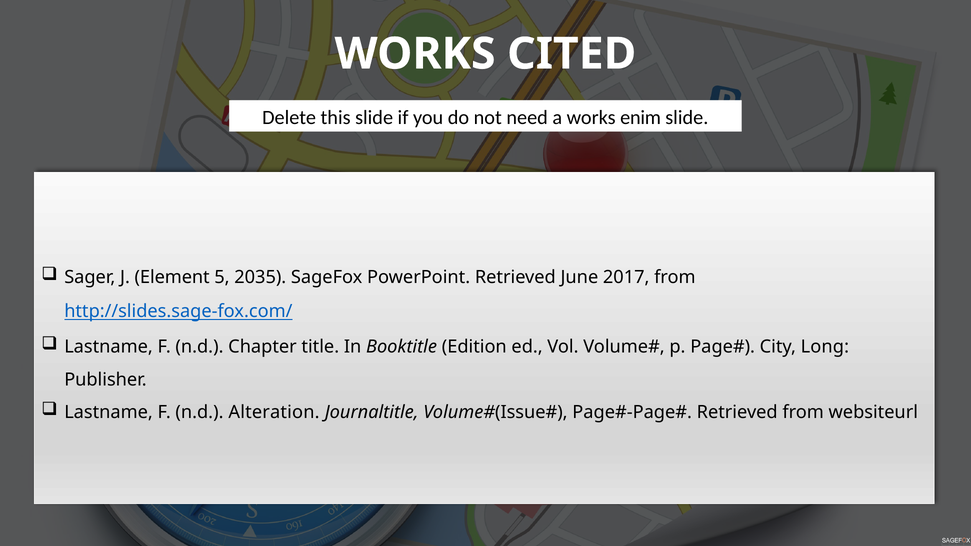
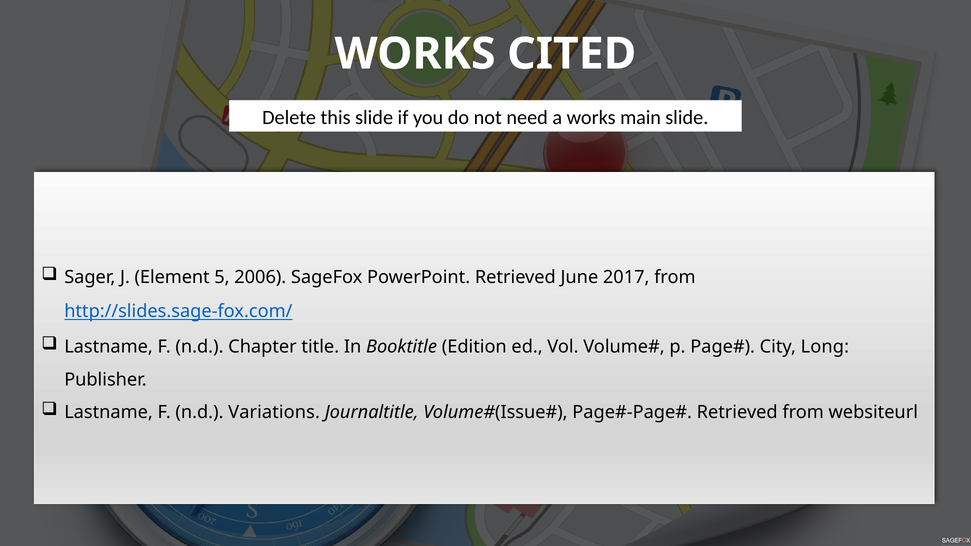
enim: enim -> main
2035: 2035 -> 2006
Alteration: Alteration -> Variations
